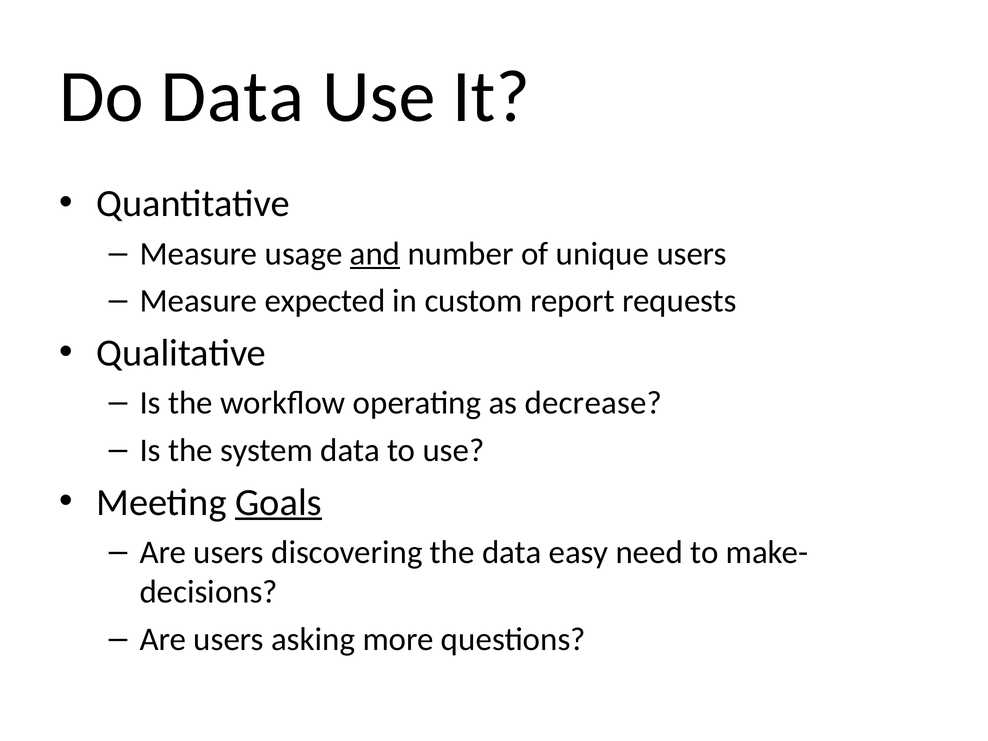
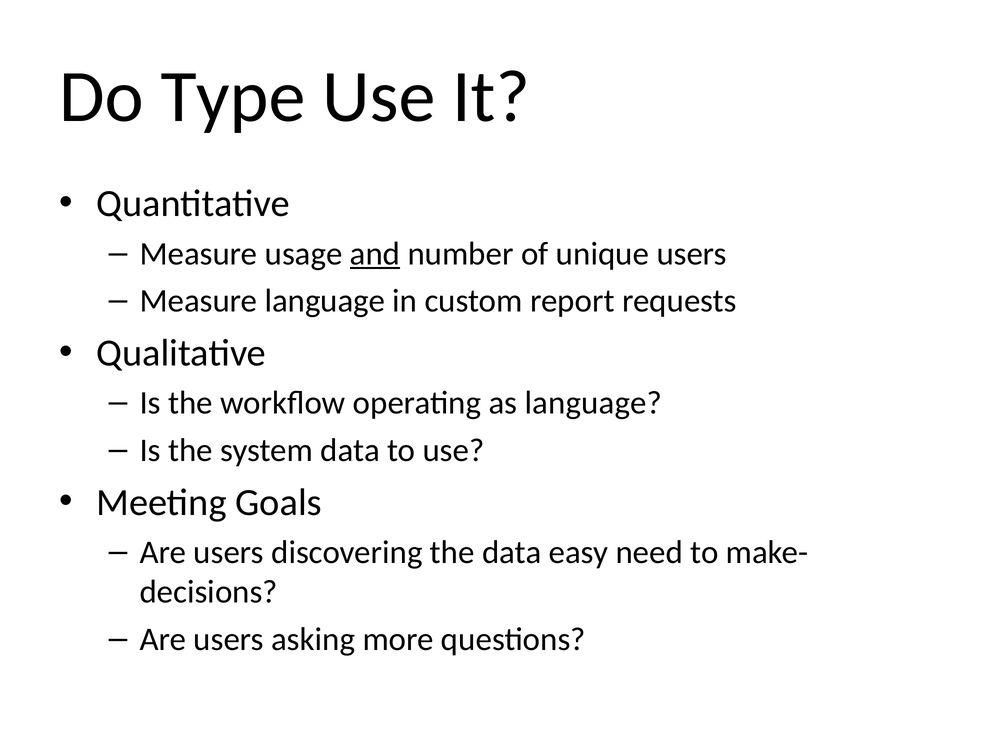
Do Data: Data -> Type
Measure expected: expected -> language
as decrease: decrease -> language
Goals underline: present -> none
